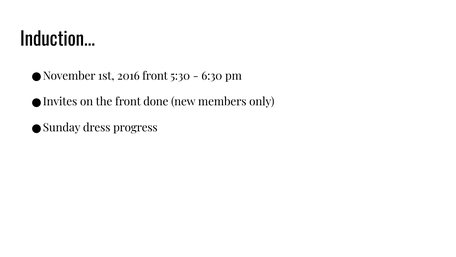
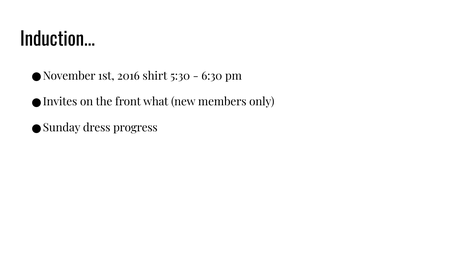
2016 front: front -> shirt
done: done -> what
